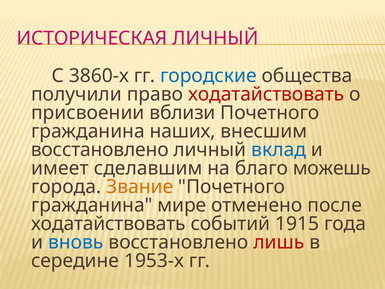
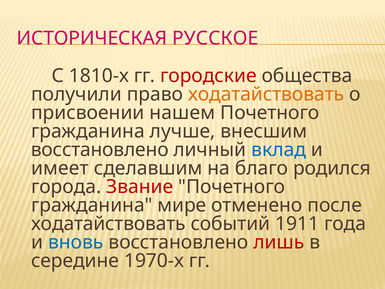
ИСТОРИЧЕСКАЯ ЛИЧНЫЙ: ЛИЧНЫЙ -> РУССКОЕ
3860-х: 3860-х -> 1810-х
городские colour: blue -> red
ходатайствовать at (266, 94) colour: red -> orange
вблизи: вблизи -> нашем
наших: наших -> лучше
можешь: можешь -> родился
Звание colour: orange -> red
1915: 1915 -> 1911
1953-х: 1953-х -> 1970-х
